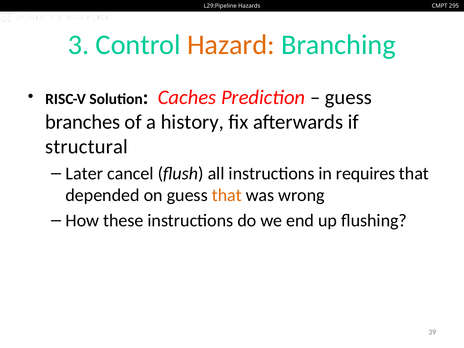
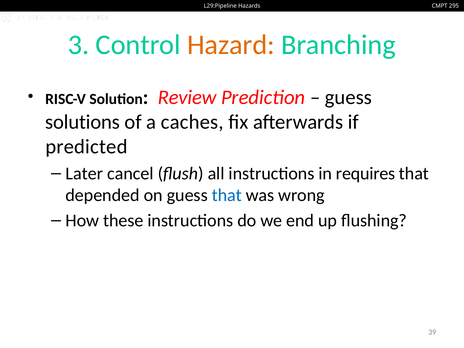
Caches: Caches -> Review
branches: branches -> solutions
history: history -> caches
structural: structural -> predicted
that at (227, 195) colour: orange -> blue
